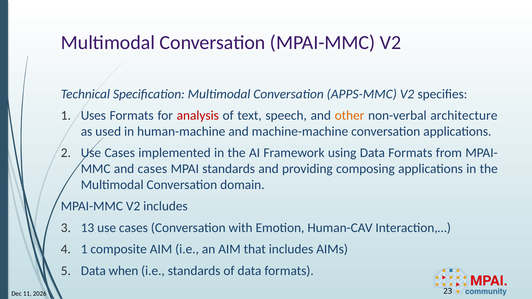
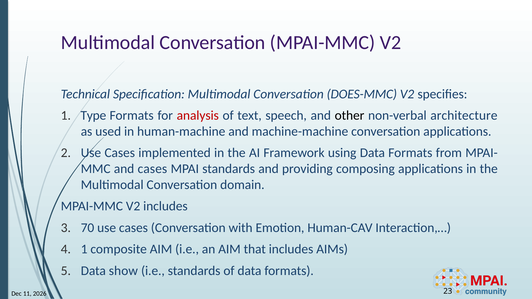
APPS-MMC: APPS-MMC -> DOES-MMC
Uses: Uses -> Type
other colour: orange -> black
13: 13 -> 70
when: when -> show
